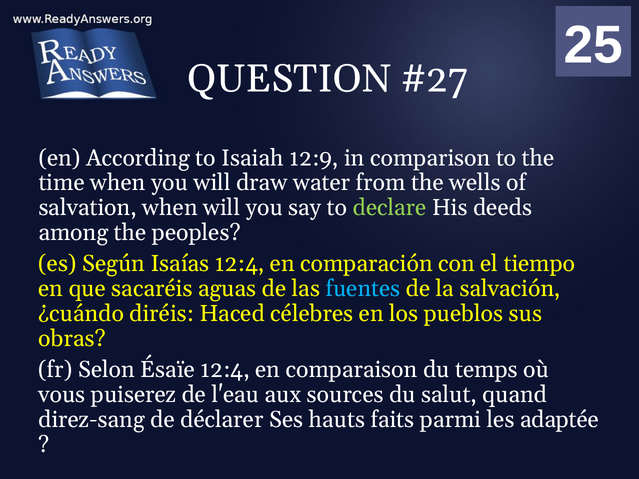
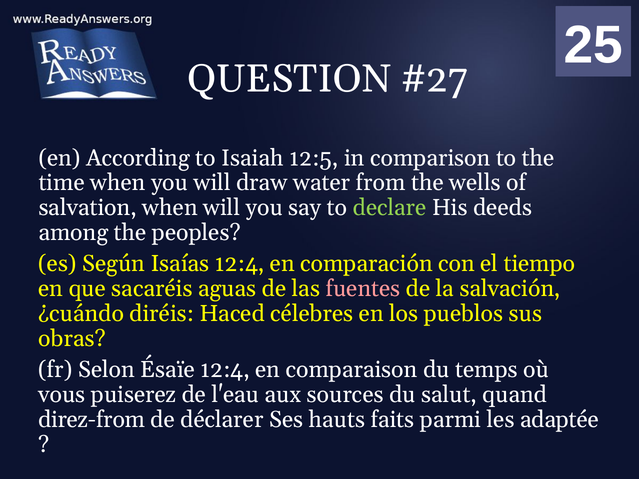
12:9: 12:9 -> 12:5
fuentes colour: light blue -> pink
direz-sang: direz-sang -> direz-from
